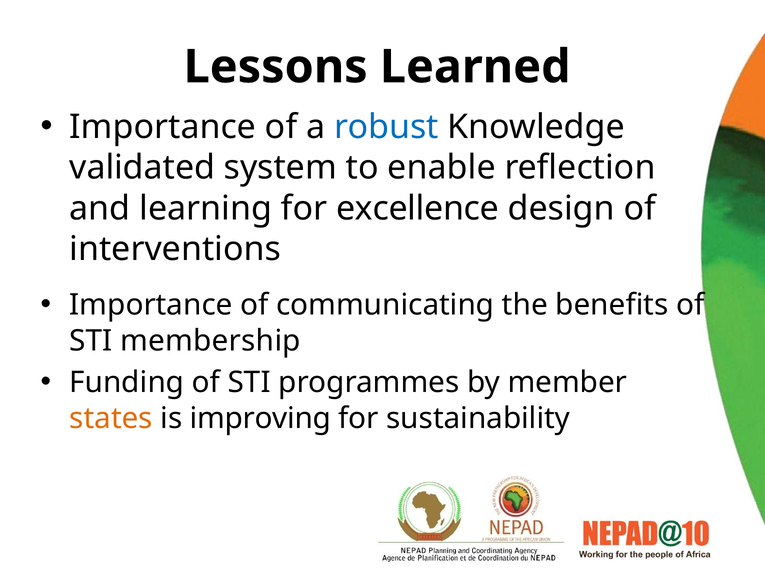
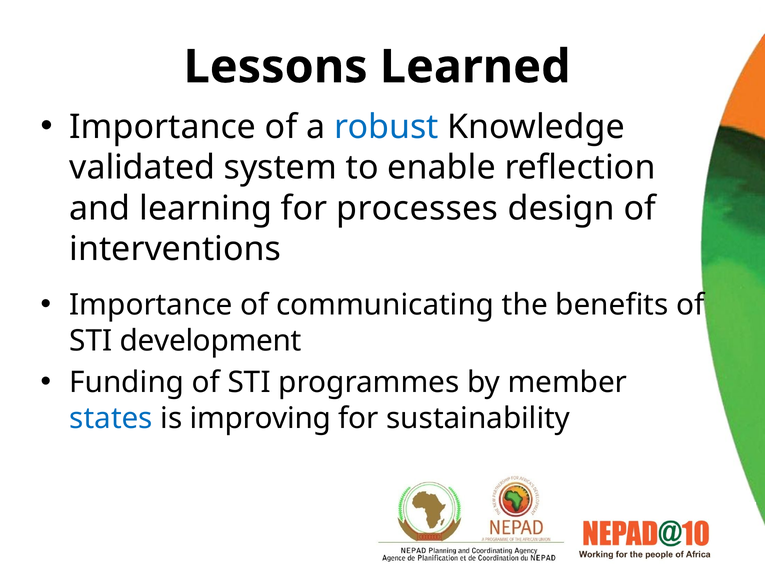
excellence: excellence -> processes
membership: membership -> development
states colour: orange -> blue
